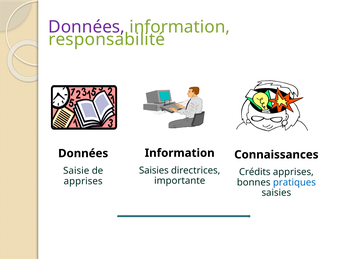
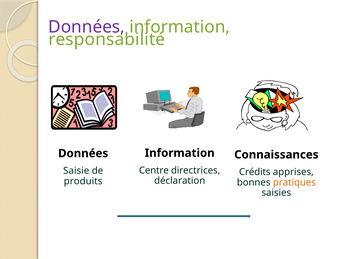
Saisies at (154, 170): Saisies -> Centre
importante: importante -> déclaration
apprises at (83, 181): apprises -> produits
pratiques colour: blue -> orange
